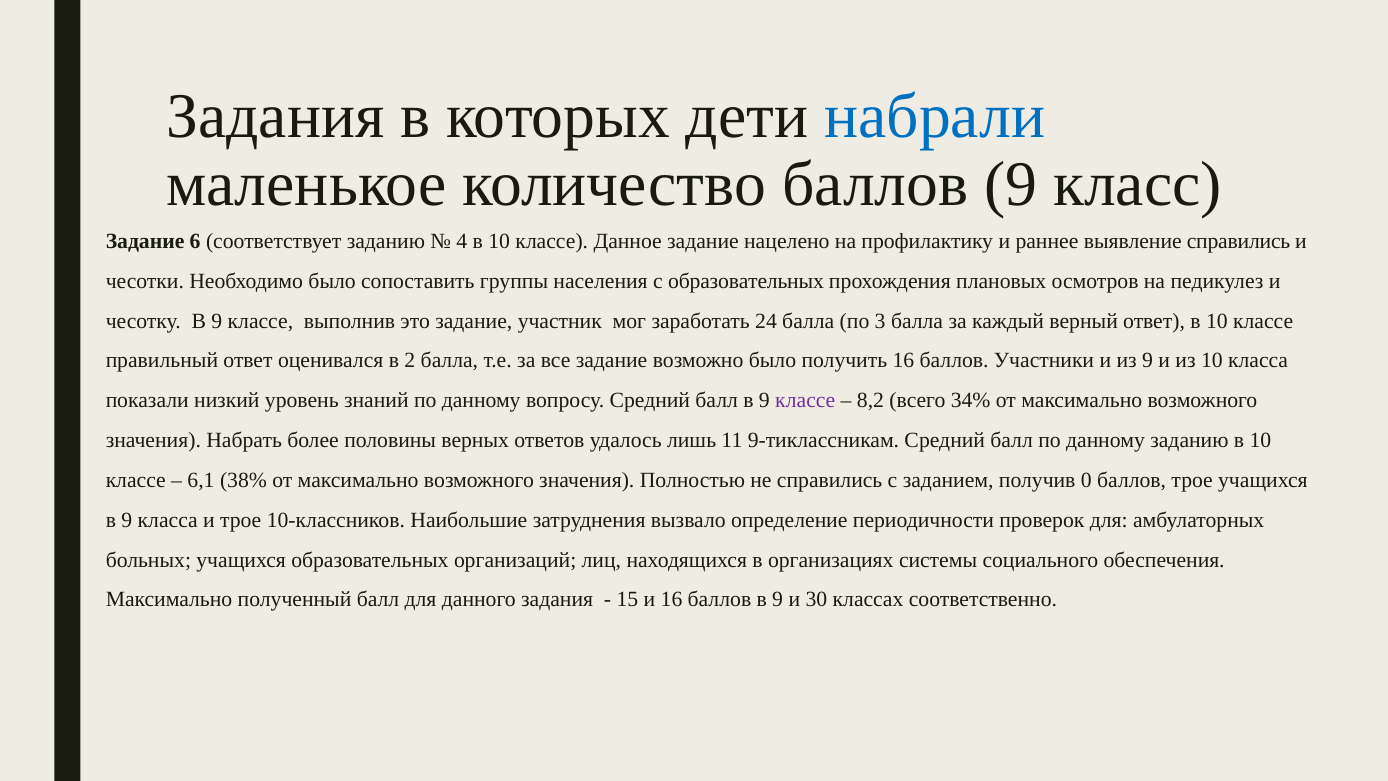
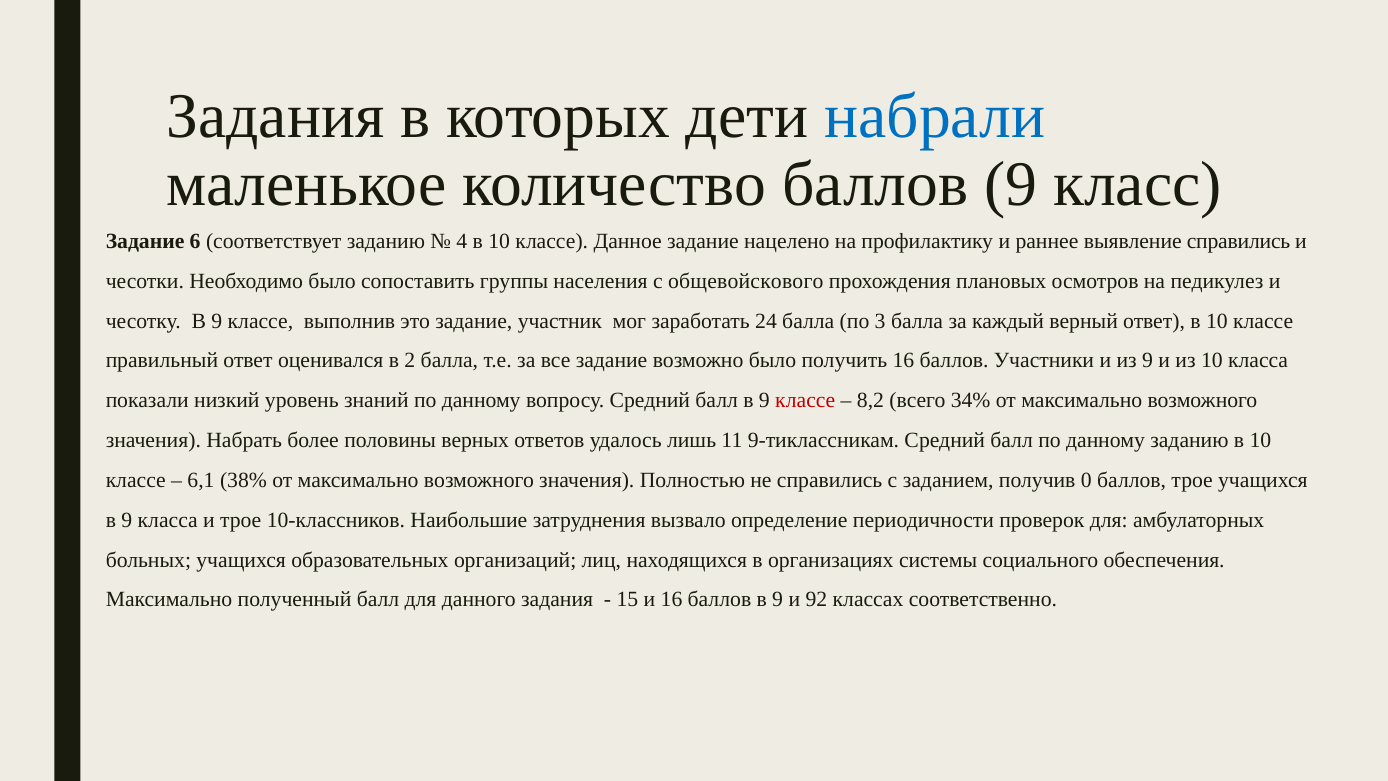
с образовательных: образовательных -> общевойскового
классе at (805, 401) colour: purple -> red
30: 30 -> 92
